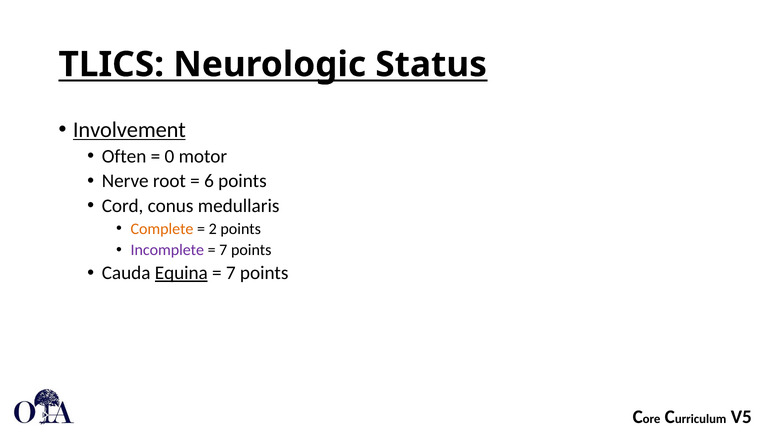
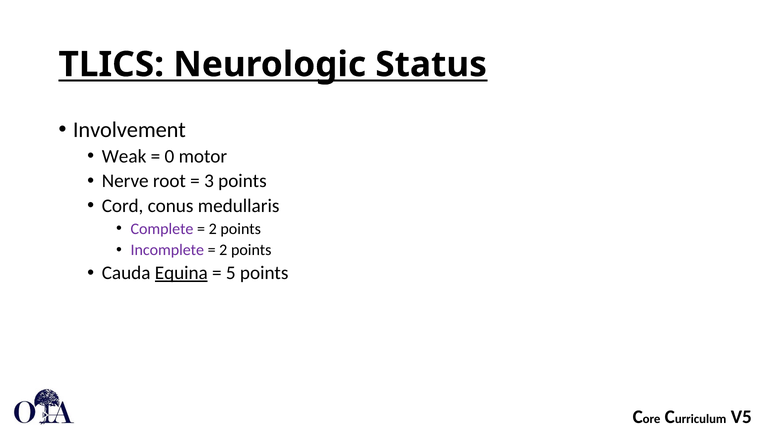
Involvement underline: present -> none
Often: Often -> Weak
6: 6 -> 3
Complete colour: orange -> purple
7 at (223, 250): 7 -> 2
7 at (231, 273): 7 -> 5
